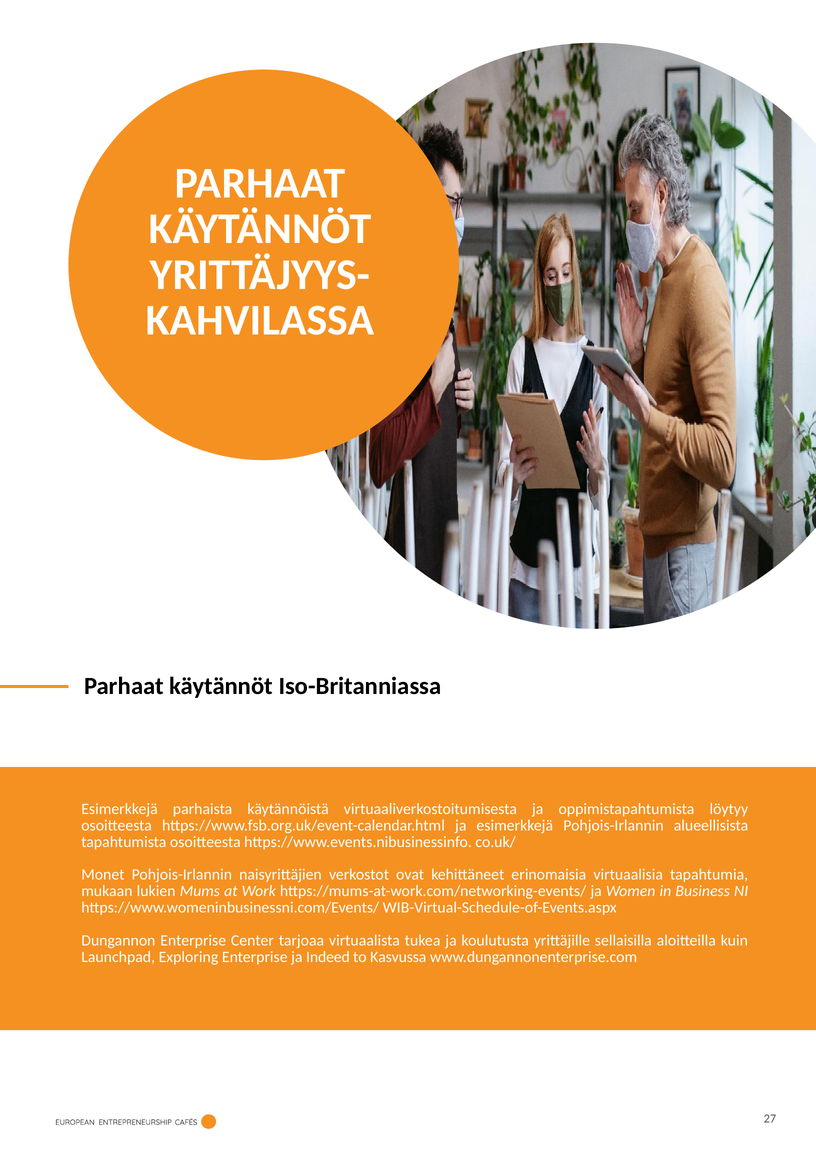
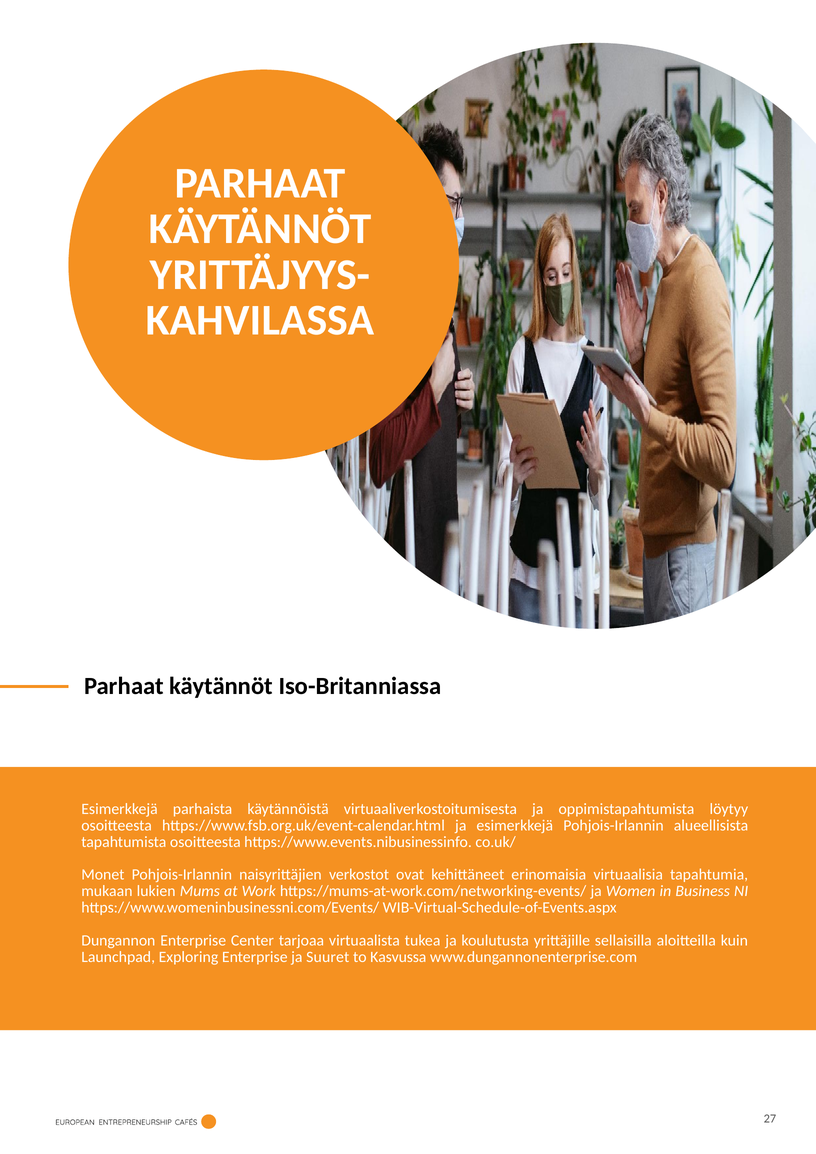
Indeed: Indeed -> Suuret
